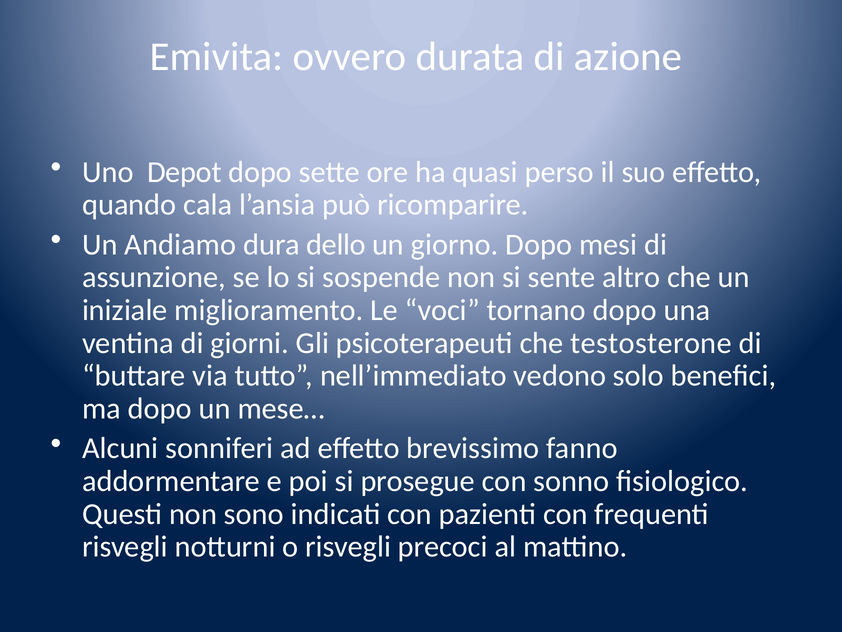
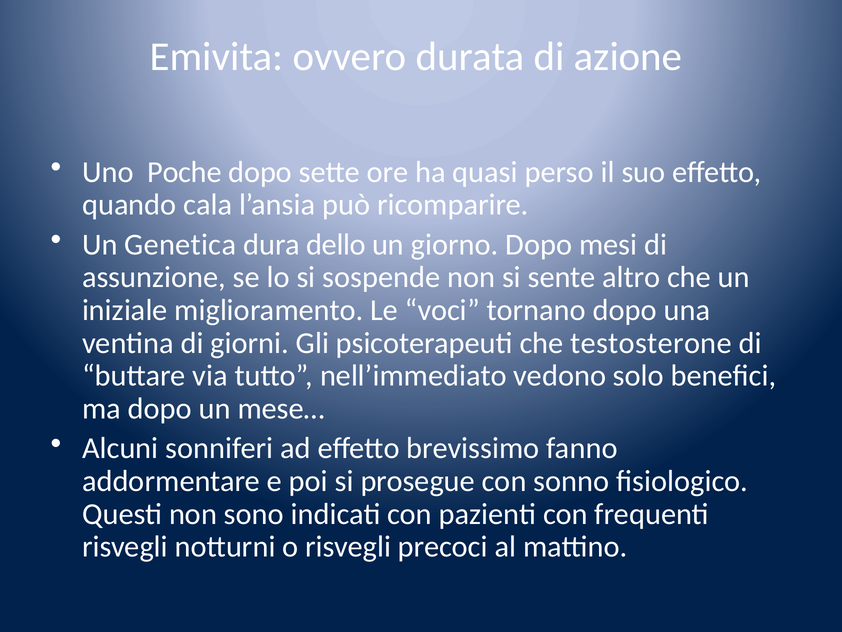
Depot: Depot -> Poche
Andiamo: Andiamo -> Genetica
